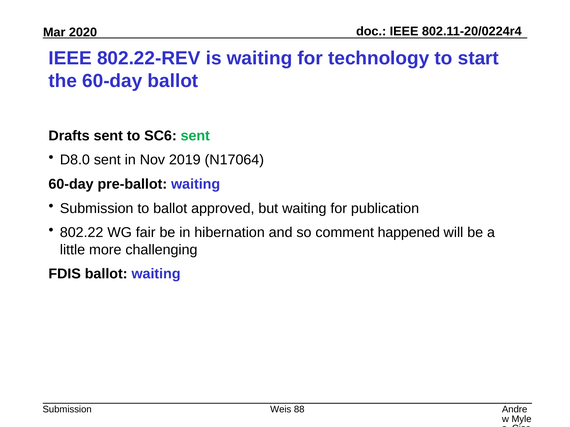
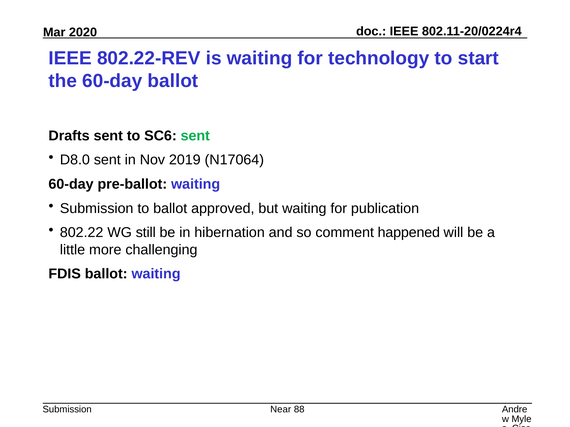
fair: fair -> still
Weis: Weis -> Near
